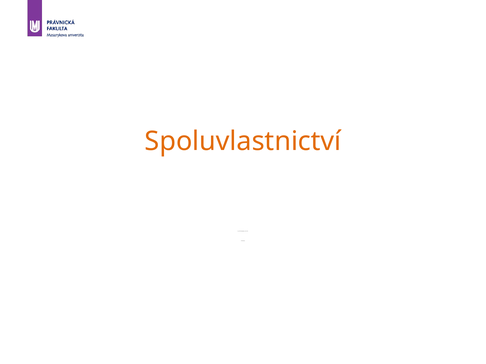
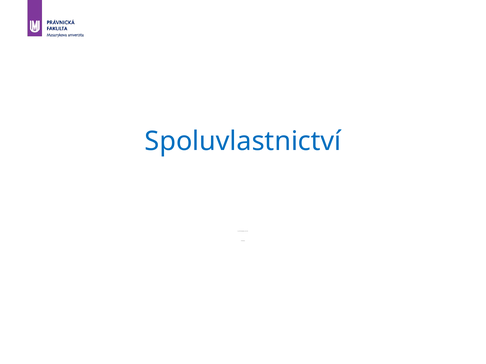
Spoluvlastnictví colour: orange -> blue
